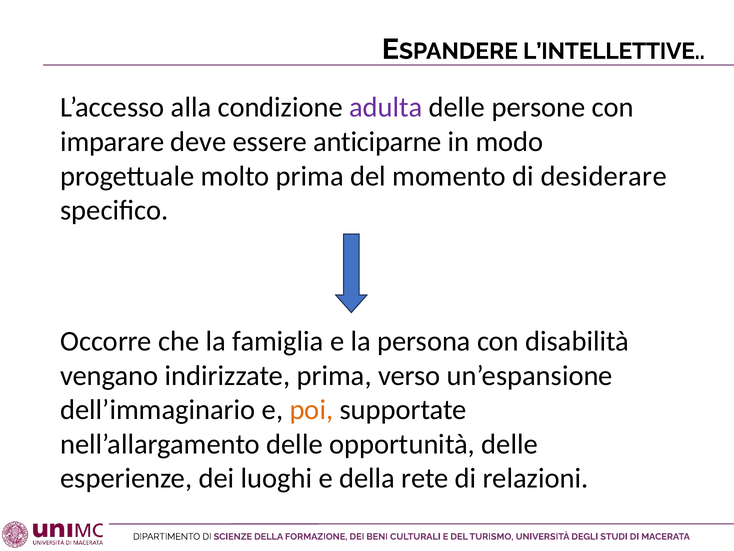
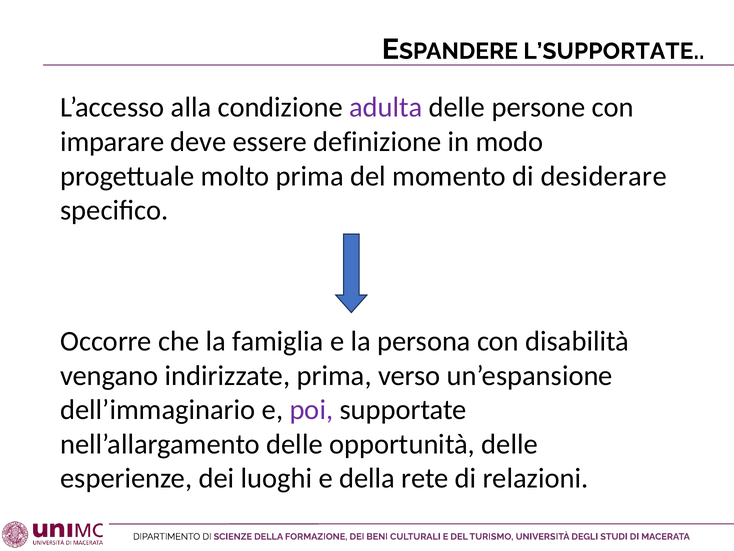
L’INTELLETTIVE: L’INTELLETTIVE -> L’SUPPORTATE
anticiparne: anticiparne -> definizione
poi colour: orange -> purple
